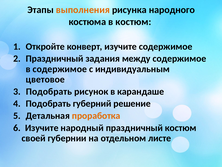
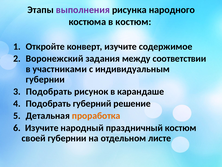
выполнения colour: orange -> purple
Праздничный at (55, 58): Праздничный -> Воронежский
между содержимое: содержимое -> соответствии
в содержимое: содержимое -> участниками
цветовое at (45, 79): цветовое -> губернии
